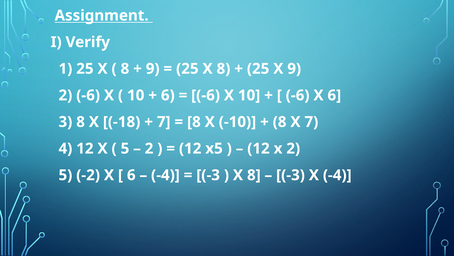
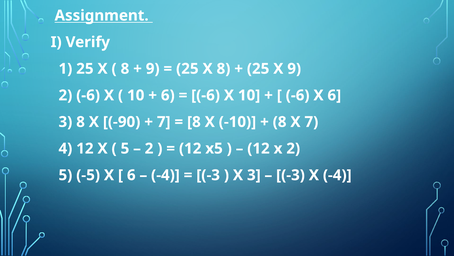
-18: -18 -> -90
-2: -2 -> -5
8 at (254, 175): 8 -> 3
